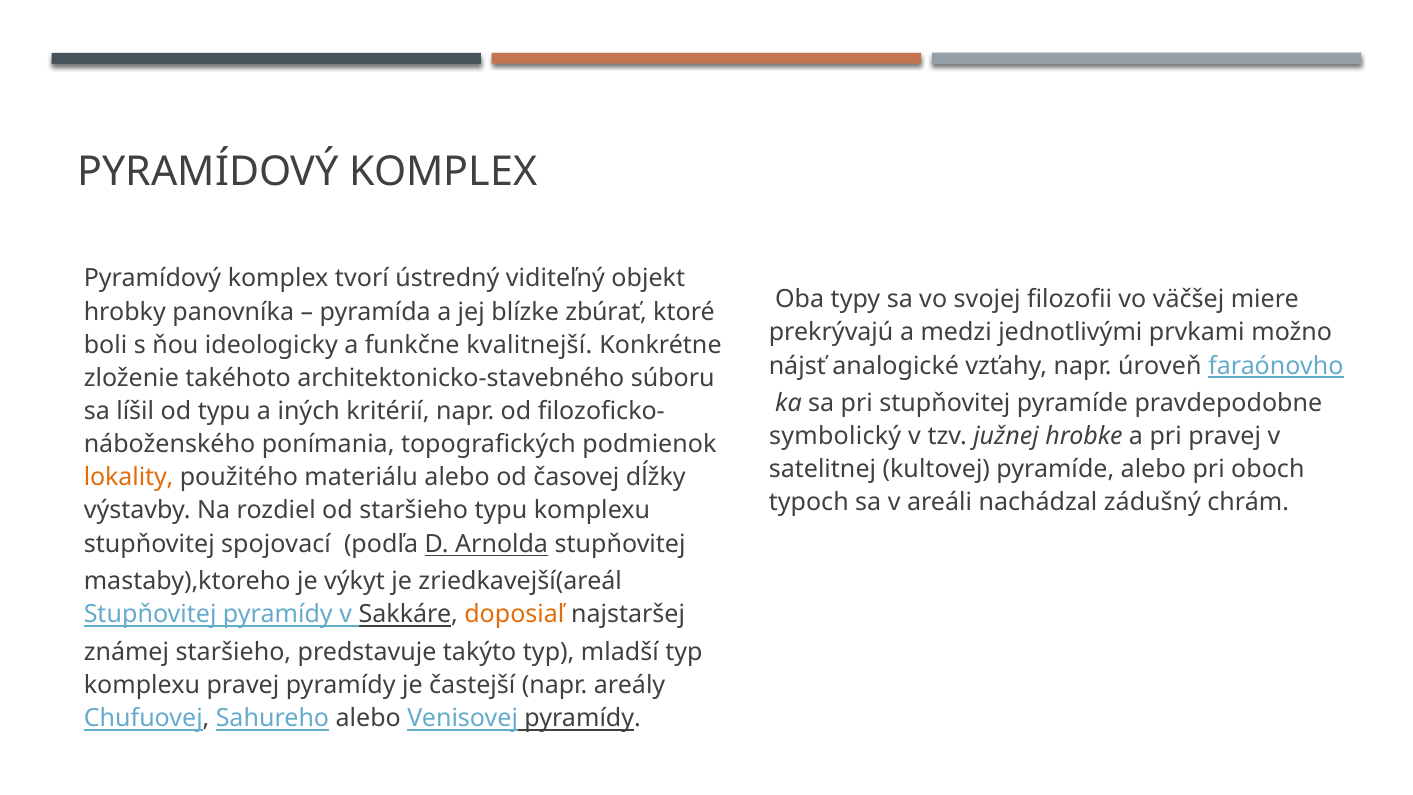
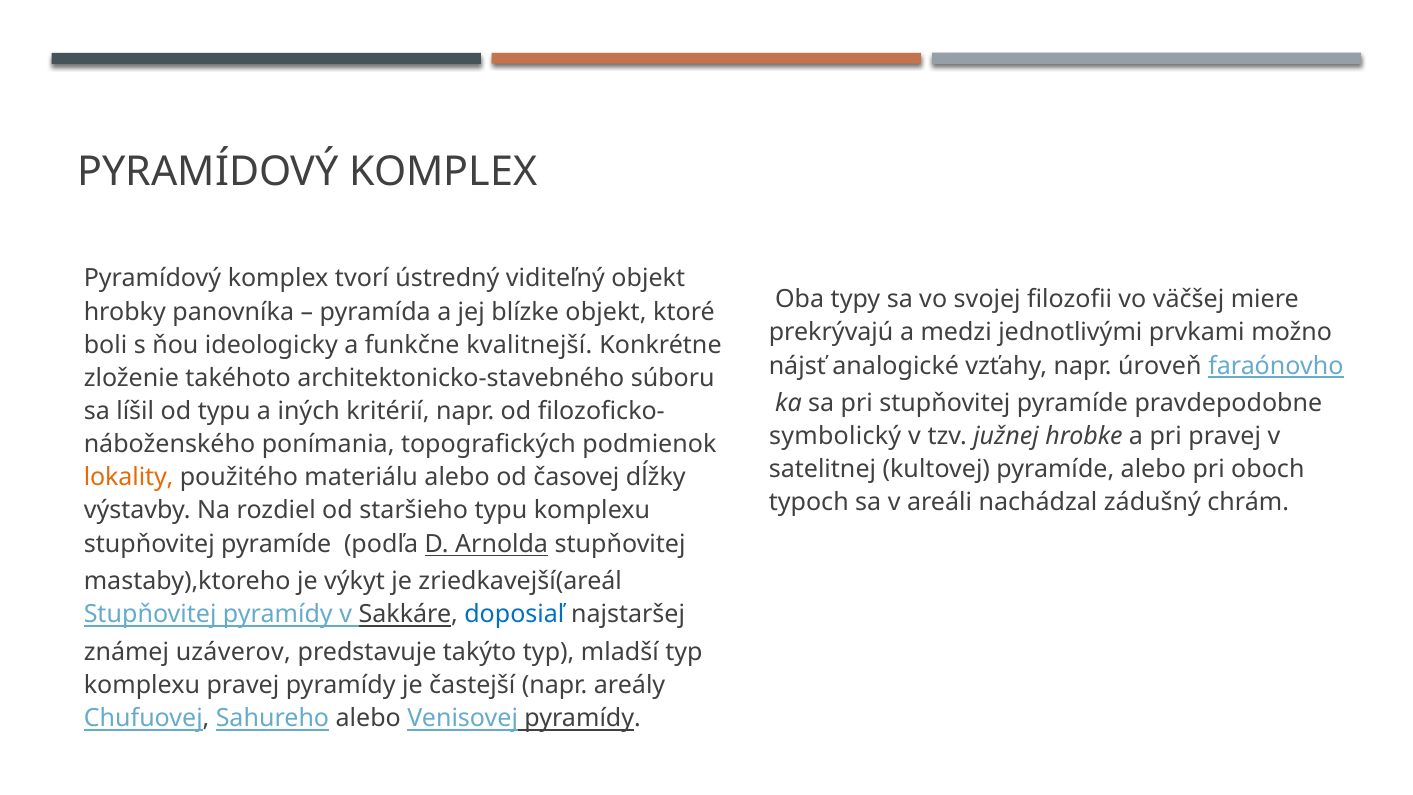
blízke zbúrať: zbúrať -> objekt
spojovací at (276, 544): spojovací -> pyramíde
doposiaľ colour: orange -> blue
známej staršieho: staršieho -> uzáverov
